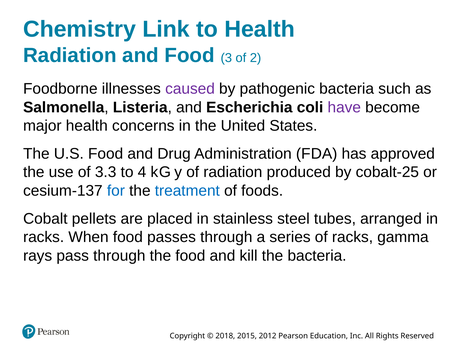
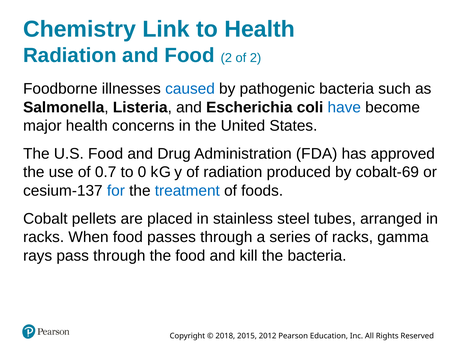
Food 3: 3 -> 2
caused colour: purple -> blue
have colour: purple -> blue
3.3: 3.3 -> 0.7
4: 4 -> 0
cobalt-25: cobalt-25 -> cobalt-69
